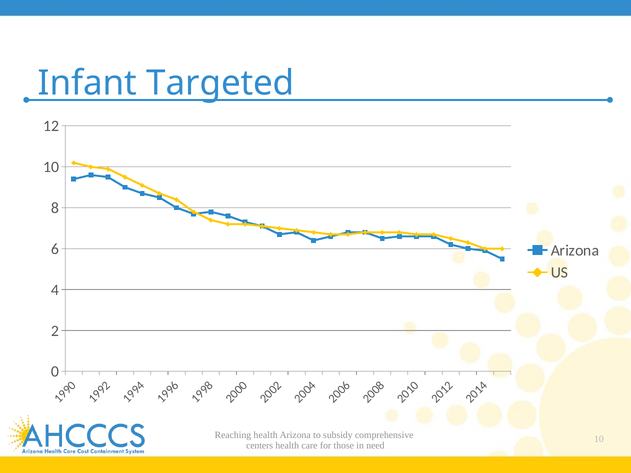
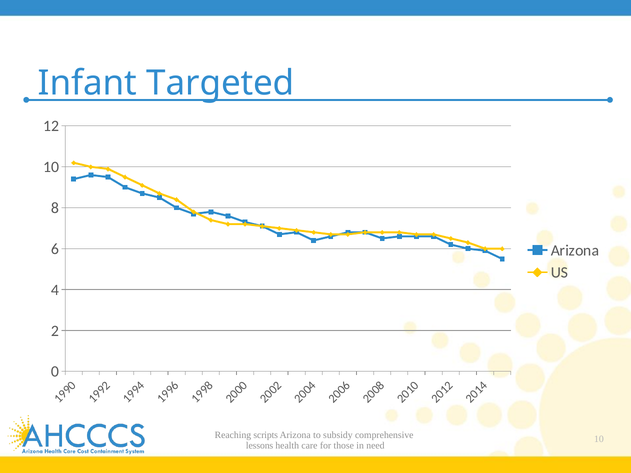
Reaching health: health -> scripts
centers: centers -> lessons
